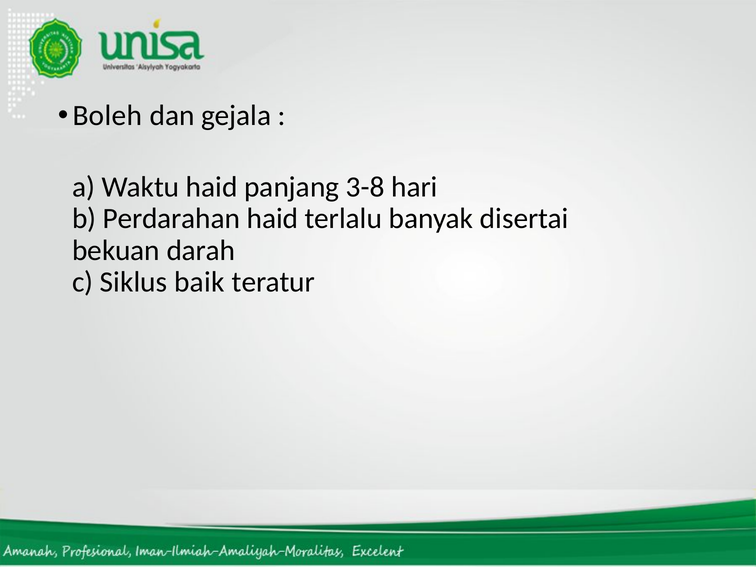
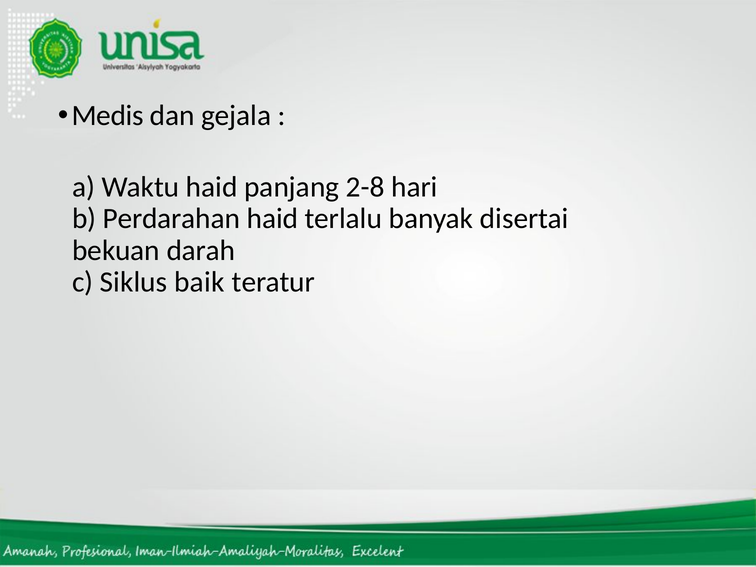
Boleh: Boleh -> Medis
3-8: 3-8 -> 2-8
